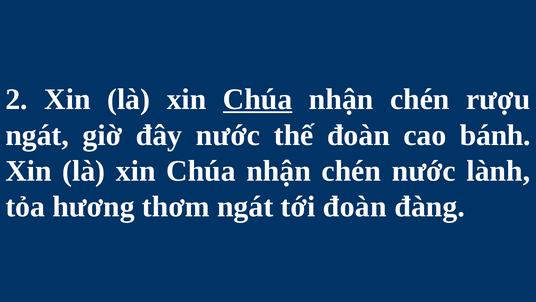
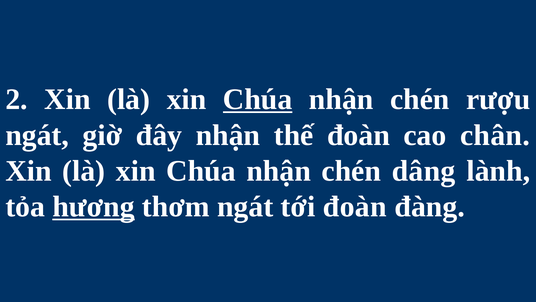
đây nước: nước -> nhận
bánh: bánh -> chân
chén nước: nước -> dâng
hương underline: none -> present
